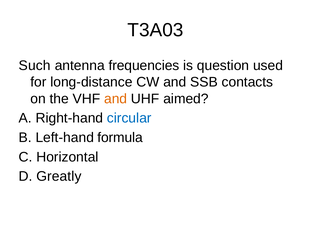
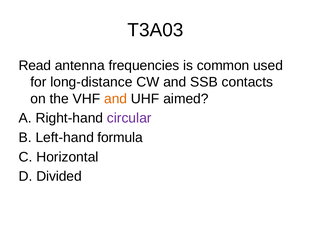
Such: Such -> Read
question: question -> common
circular colour: blue -> purple
Greatly: Greatly -> Divided
